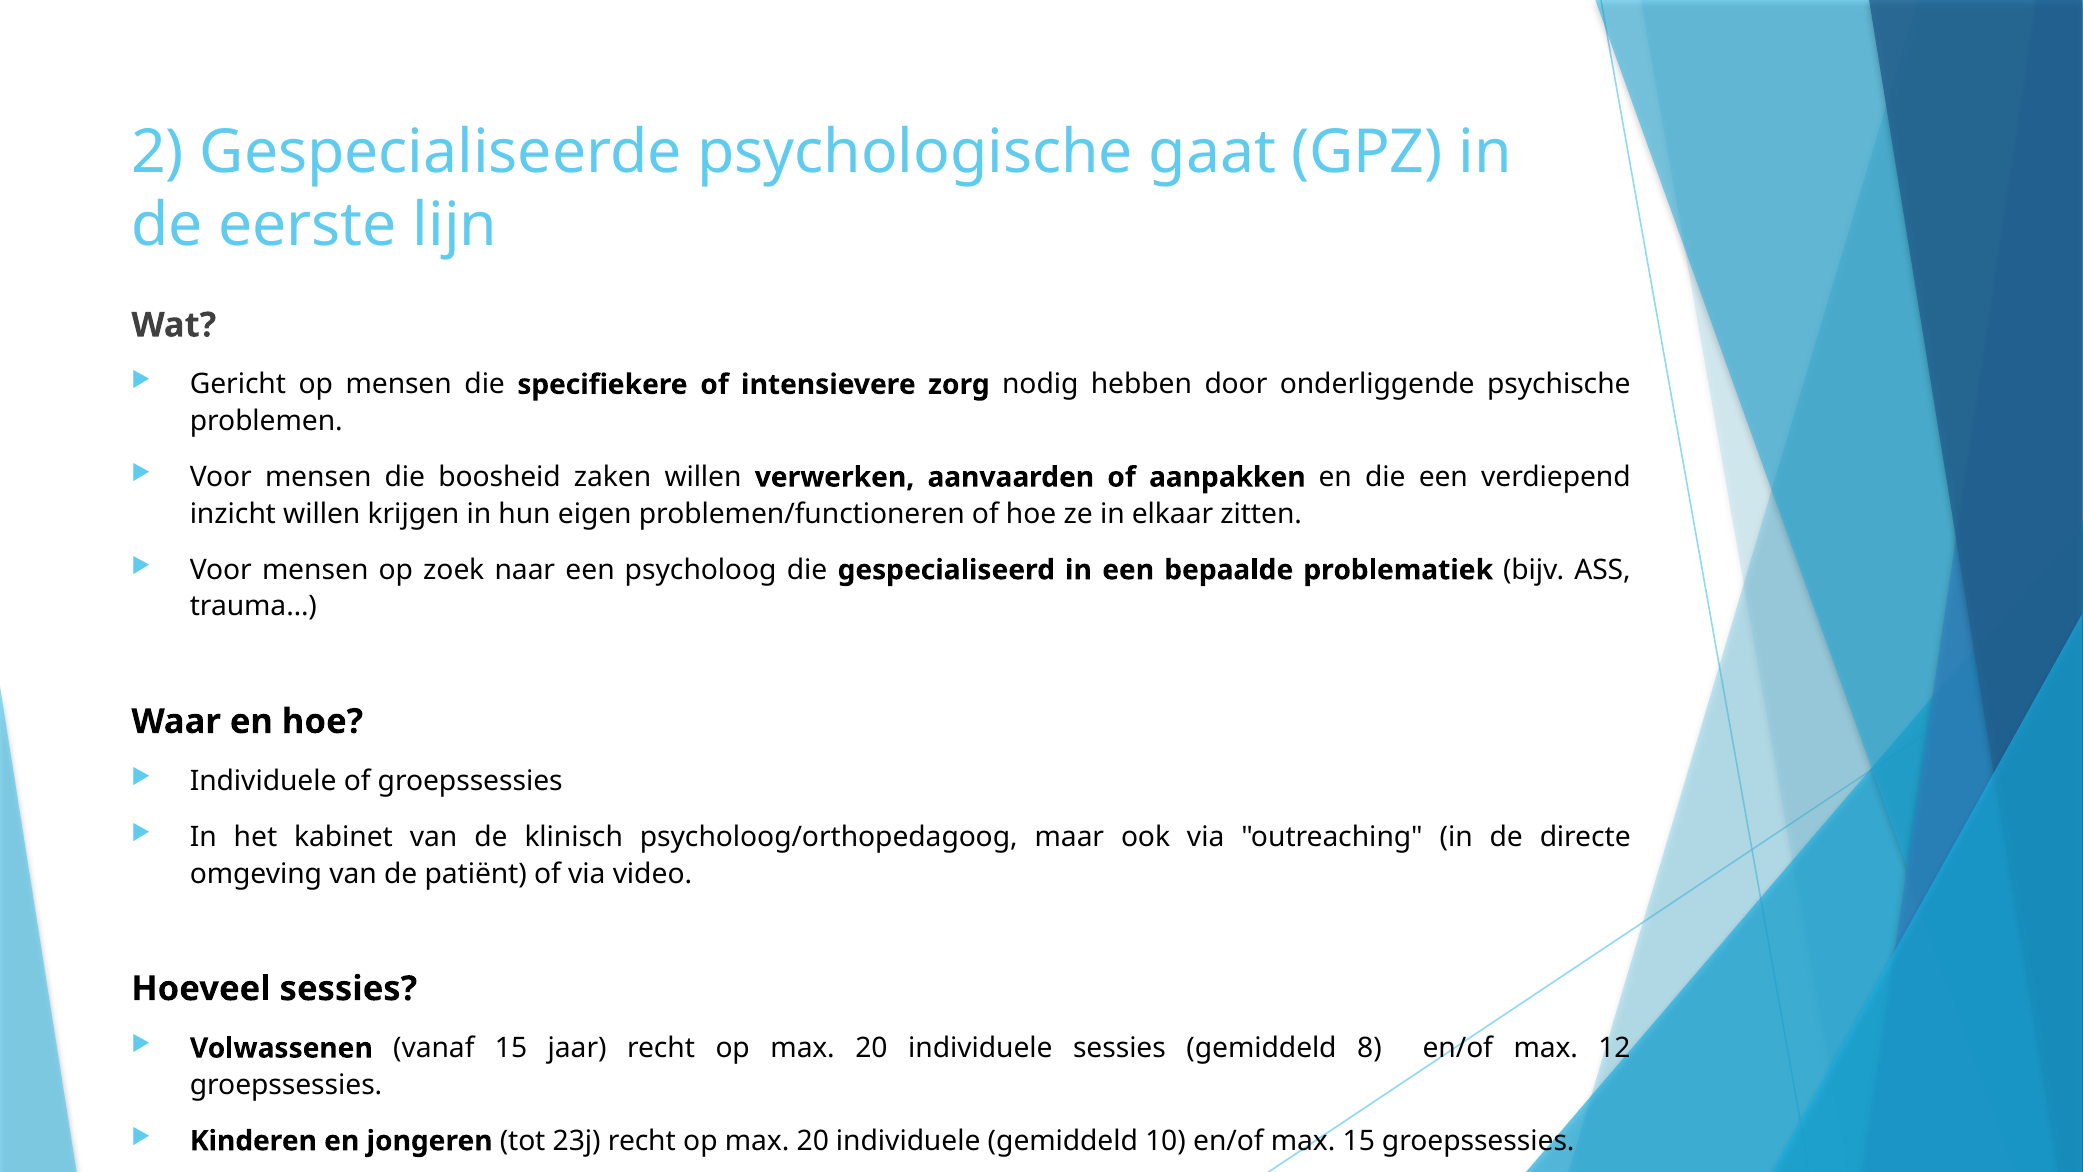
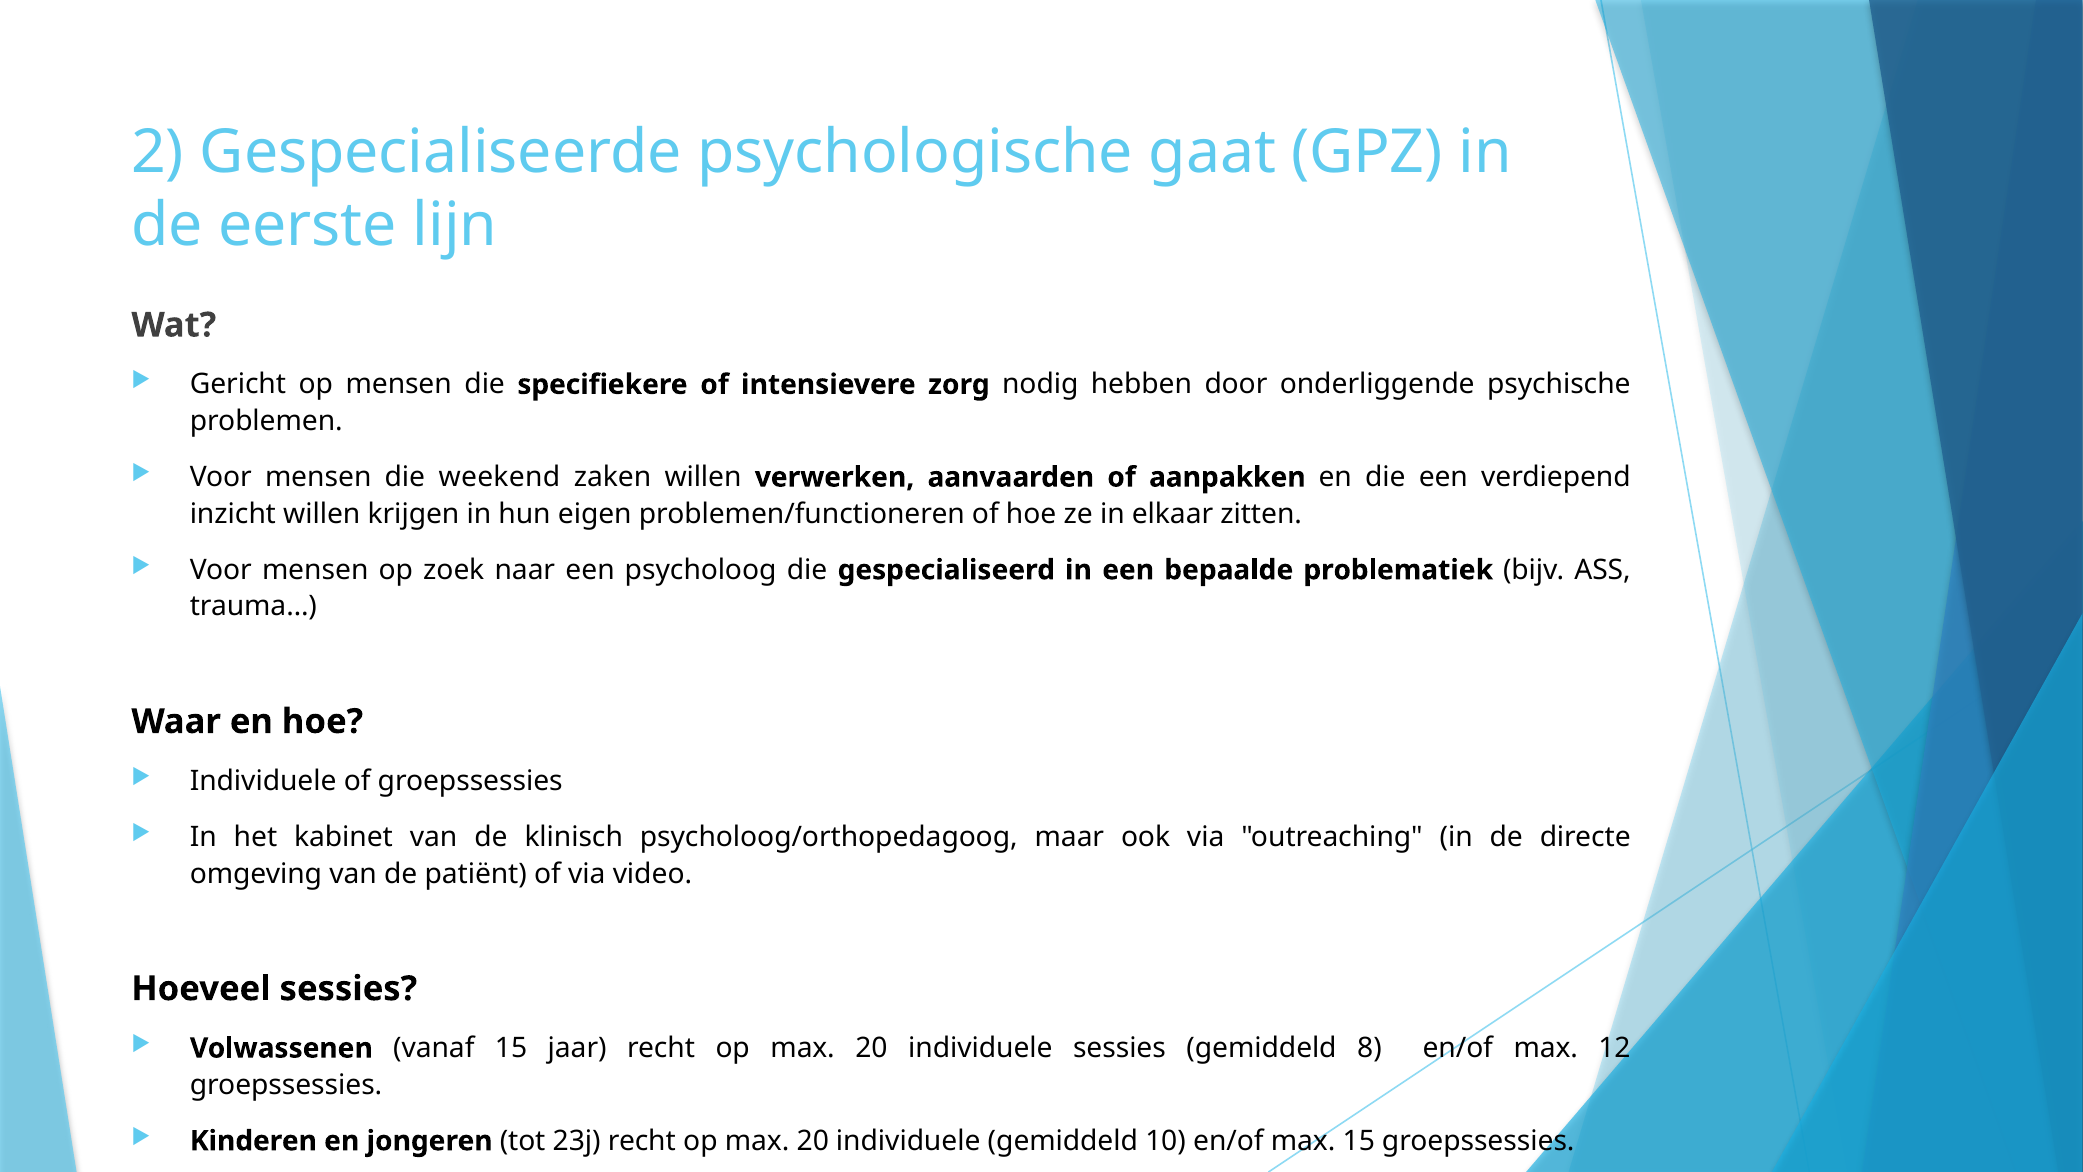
boosheid: boosheid -> weekend
